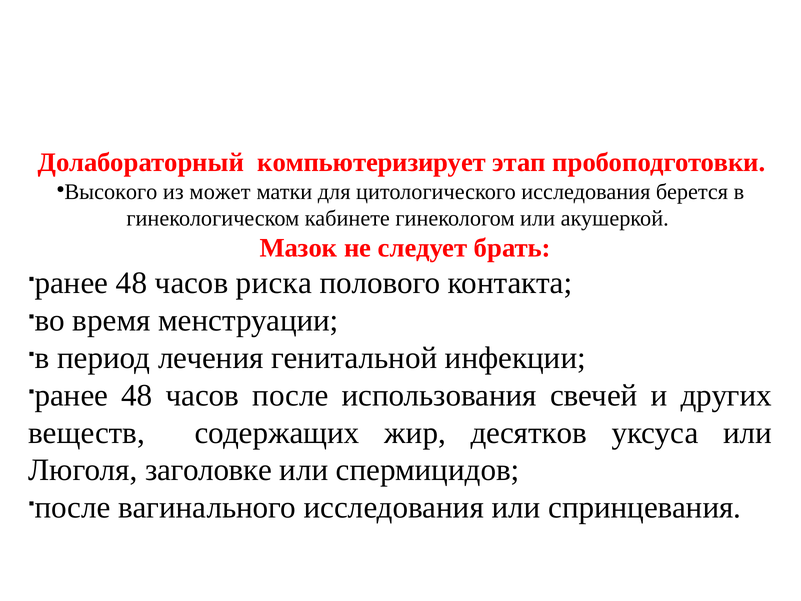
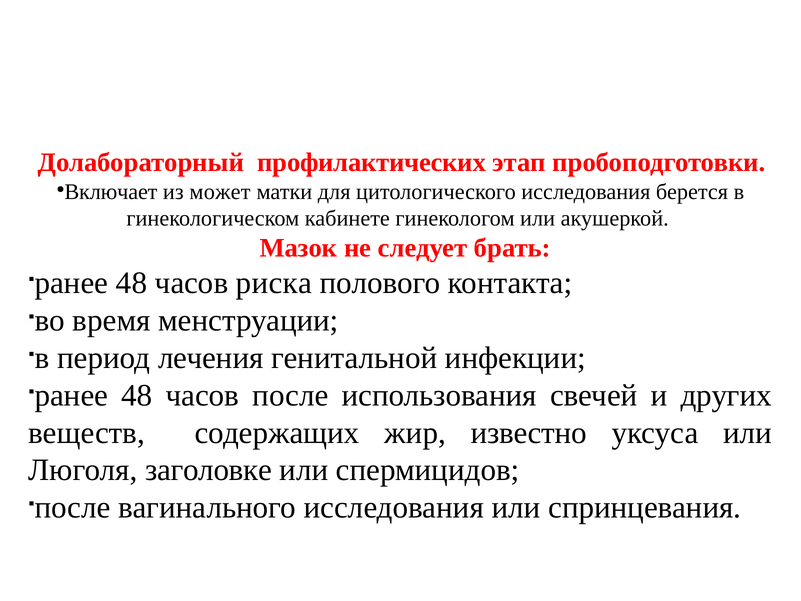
компьютеризирует: компьютеризирует -> профилактических
Высокого: Высокого -> Включает
десятков: десятков -> известно
